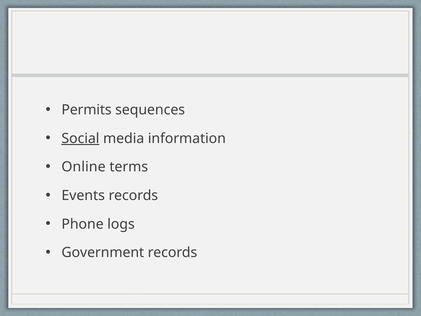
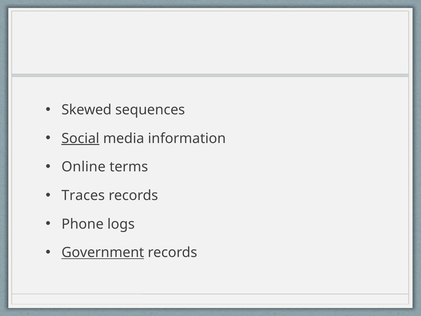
Permits: Permits -> Skewed
Events: Events -> Traces
Government underline: none -> present
